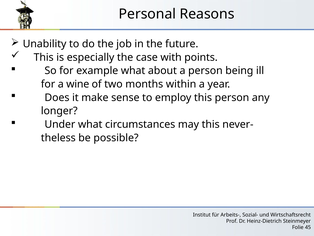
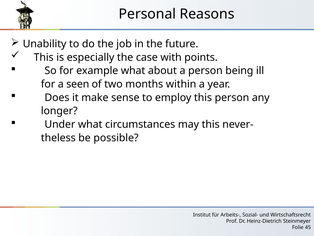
wine: wine -> seen
